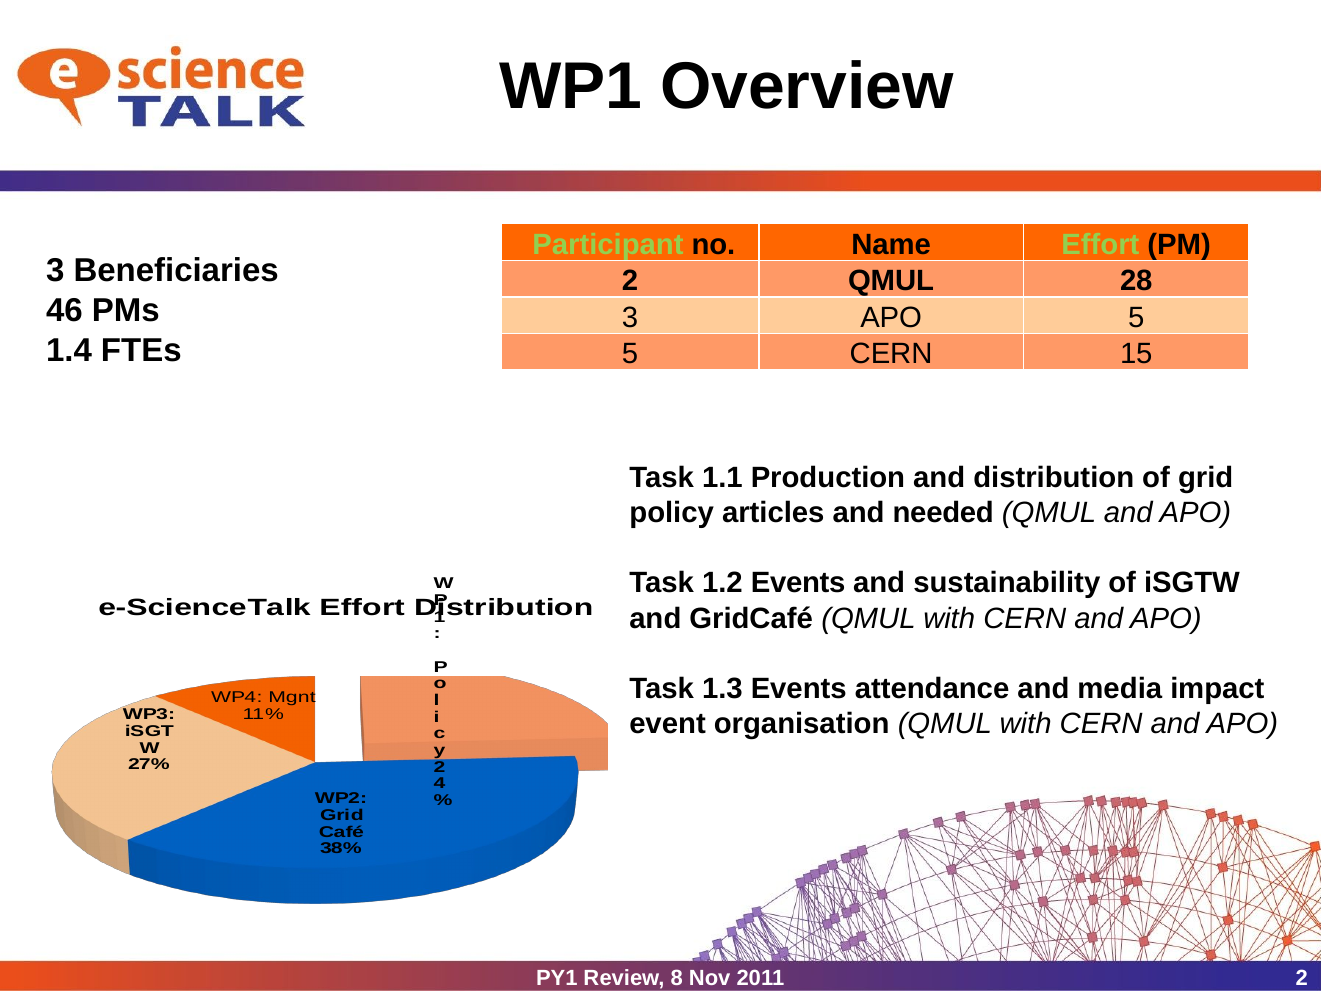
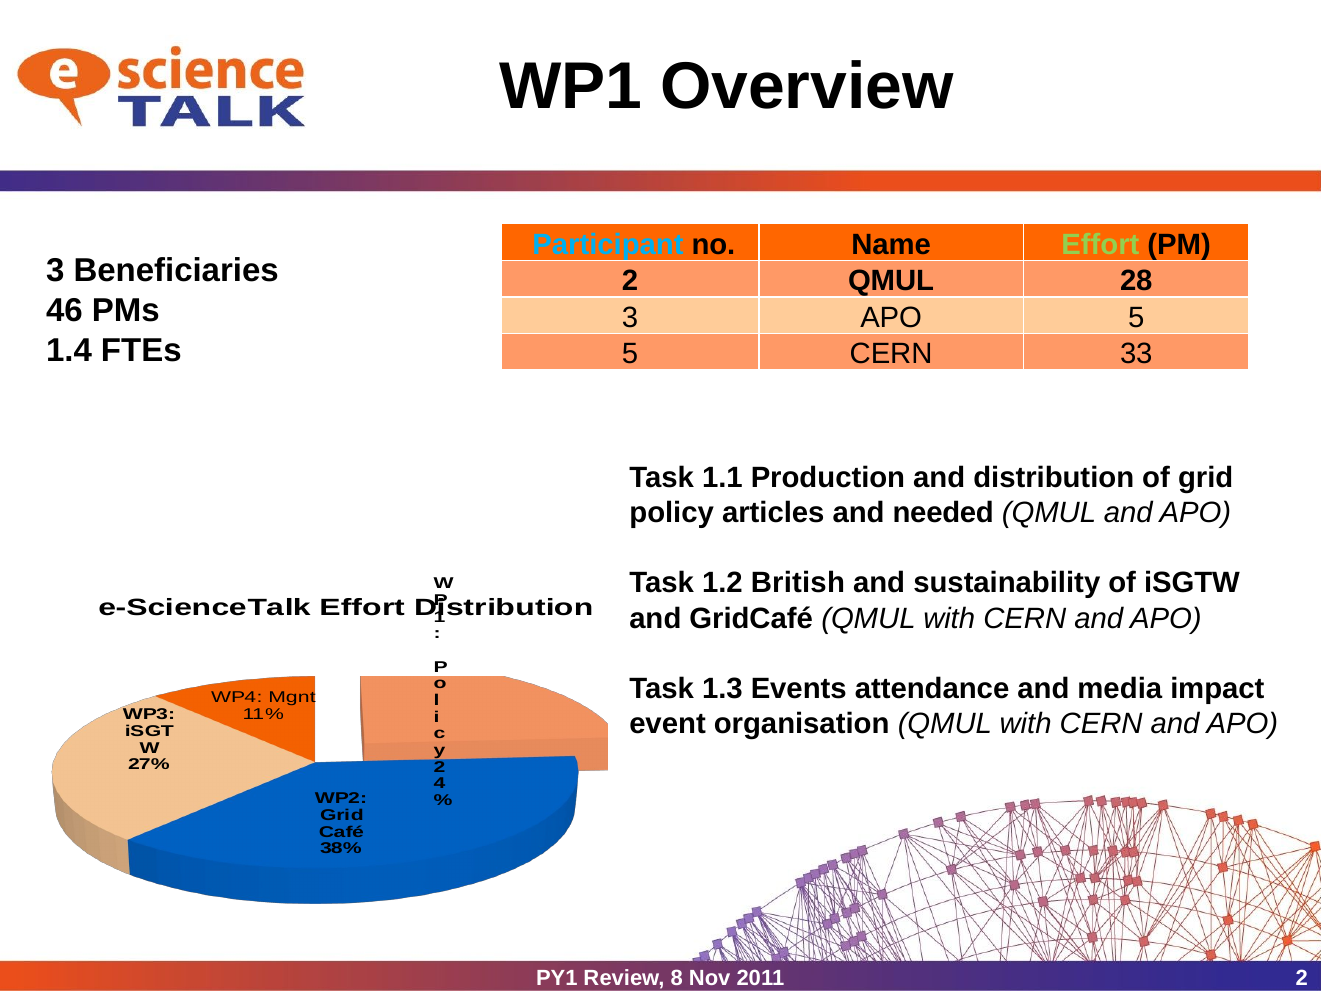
Participant colour: light green -> light blue
15: 15 -> 33
1.2 Events: Events -> British
